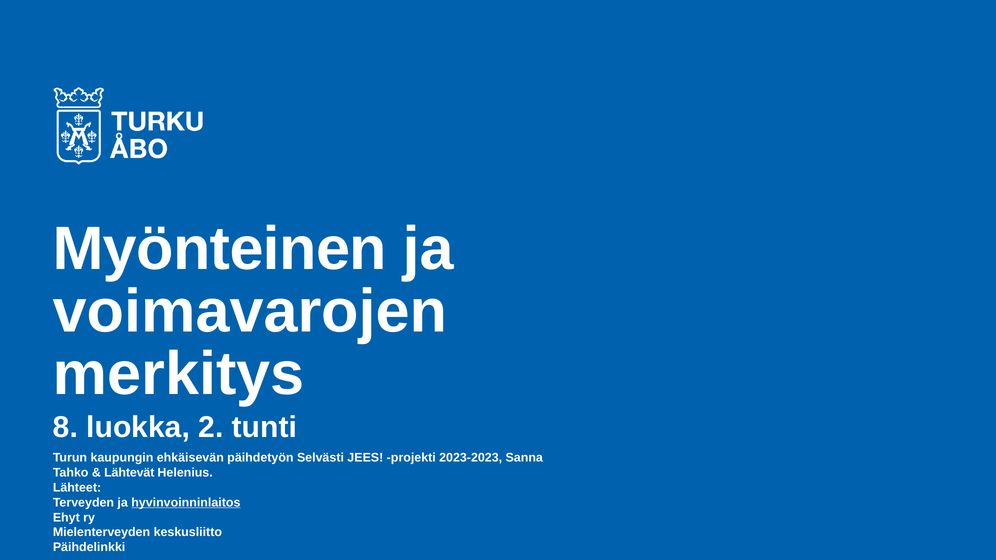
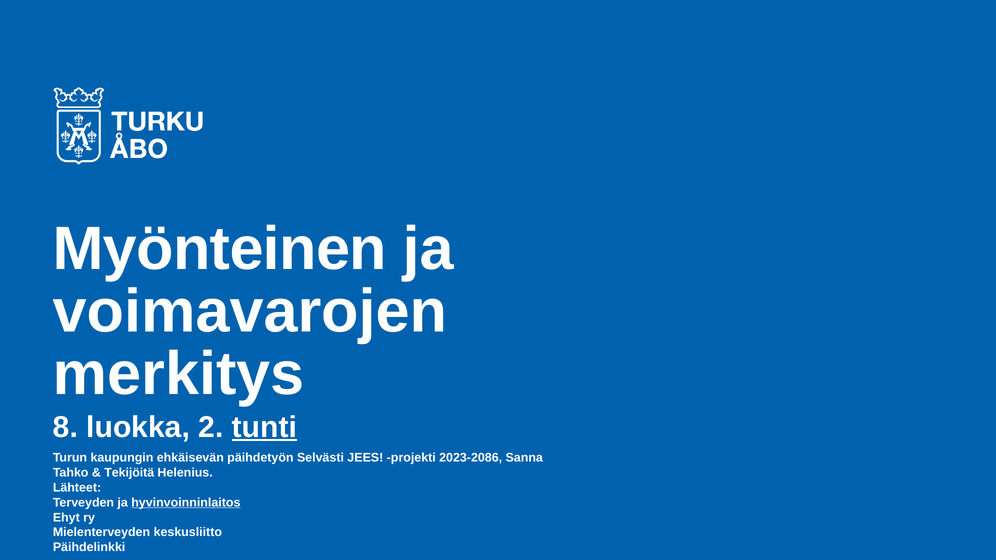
tunti underline: none -> present
2023-2023: 2023-2023 -> 2023-2086
Lähtevät: Lähtevät -> Tekijöitä
